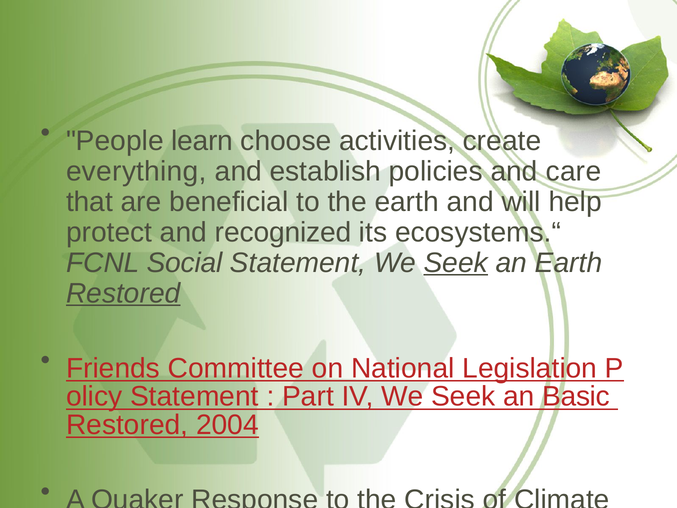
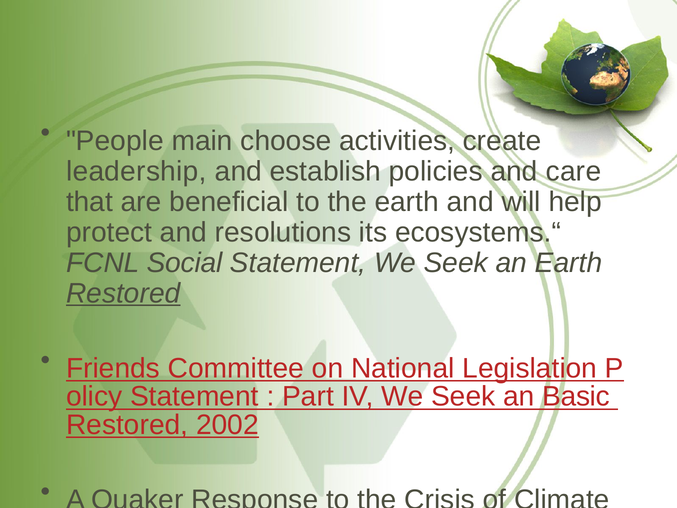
learn: learn -> main
everything: everything -> leadership
recognized: recognized -> resolutions
Seek at (456, 263) underline: present -> none
2004: 2004 -> 2002
